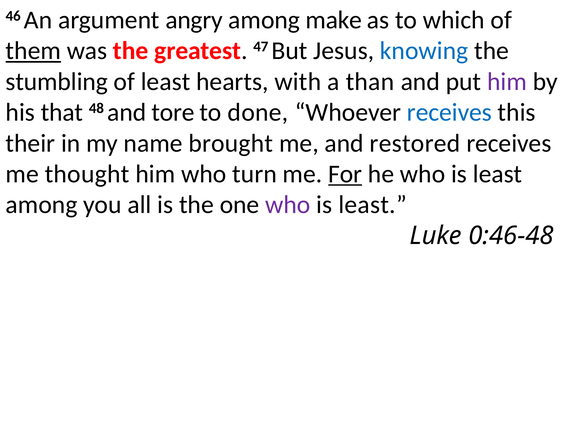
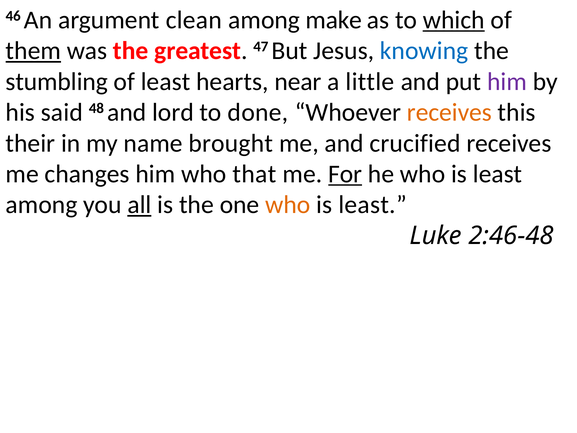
angry: angry -> clean
which underline: none -> present
with: with -> near
than: than -> little
that: that -> said
tore: tore -> lord
receives at (449, 112) colour: blue -> orange
restored: restored -> crucified
thought: thought -> changes
turn: turn -> that
all underline: none -> present
who at (288, 205) colour: purple -> orange
0:46-48: 0:46-48 -> 2:46-48
